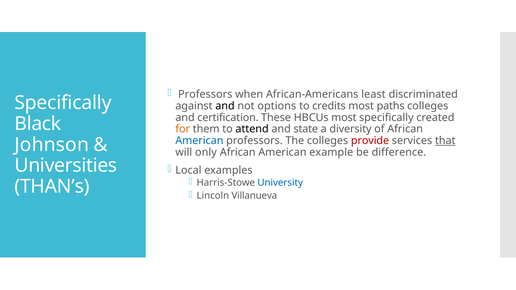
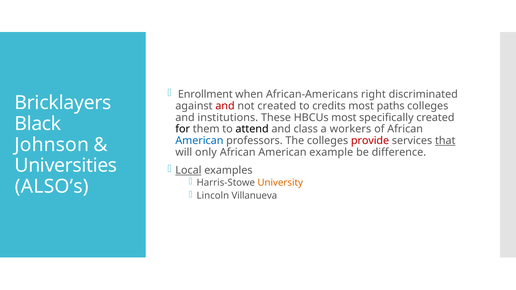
Professors at (205, 94): Professors -> Enrollment
least: least -> right
Specifically at (63, 103): Specifically -> Bricklayers
and at (225, 106) colour: black -> red
not options: options -> created
certification: certification -> institutions
for colour: orange -> black
state: state -> class
diversity: diversity -> workers
Local underline: none -> present
University colour: blue -> orange
THAN’s: THAN’s -> ALSO’s
